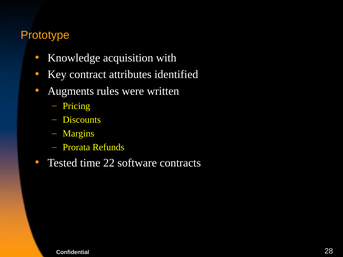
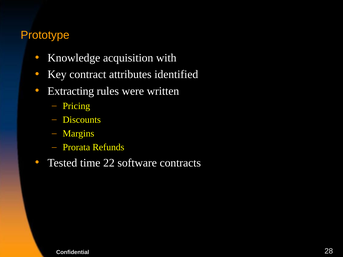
Augments: Augments -> Extracting
